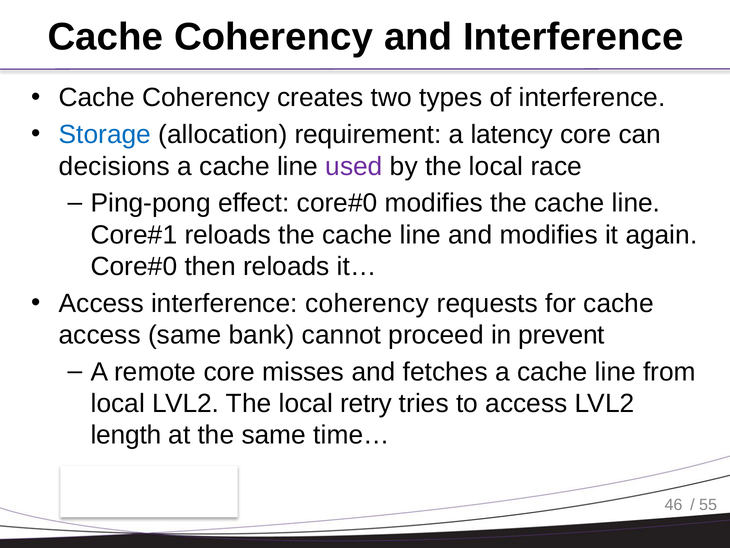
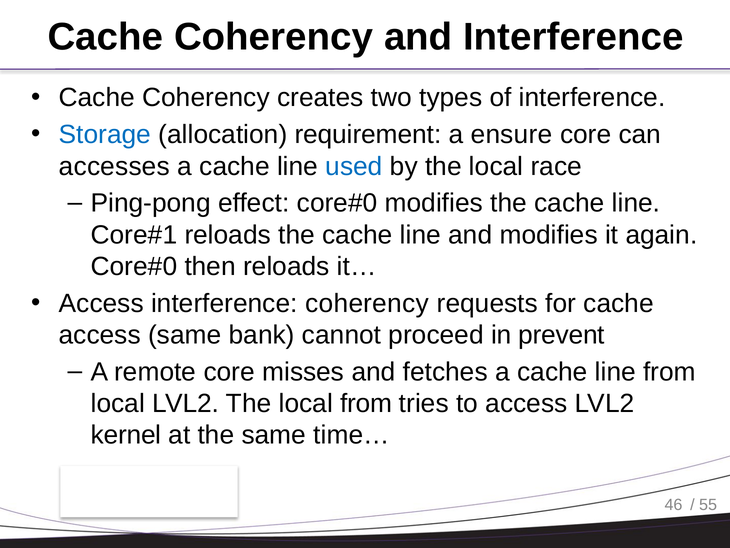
latency: latency -> ensure
decisions: decisions -> accesses
used colour: purple -> blue
local retry: retry -> from
length: length -> kernel
